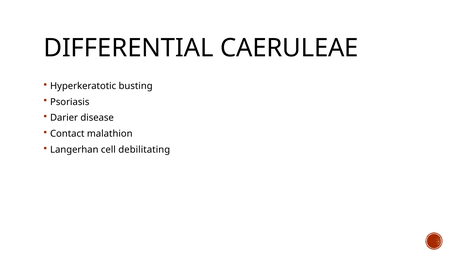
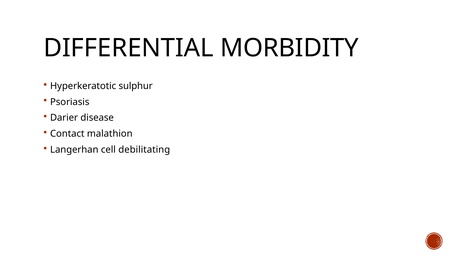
CAERULEAE: CAERULEAE -> MORBIDITY
busting: busting -> sulphur
